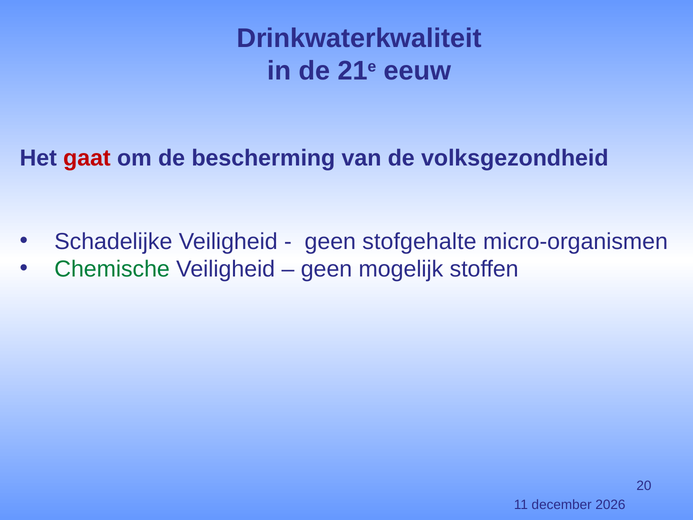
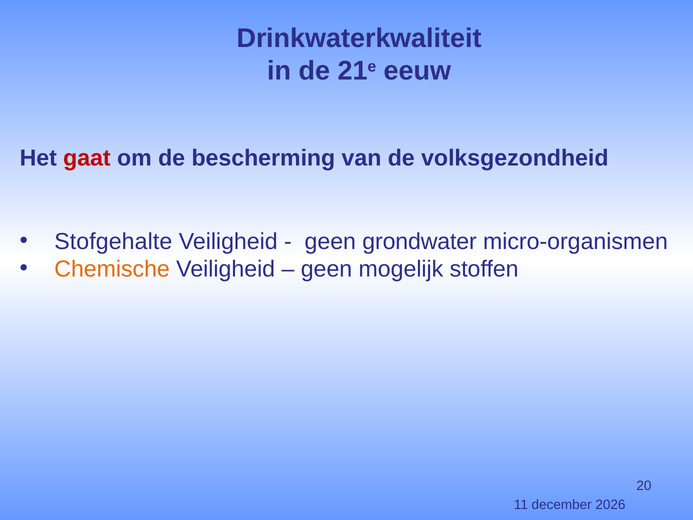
Schadelijke: Schadelijke -> Stofgehalte
stofgehalte: stofgehalte -> grondwater
Chemische colour: green -> orange
